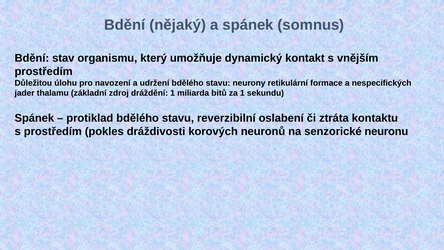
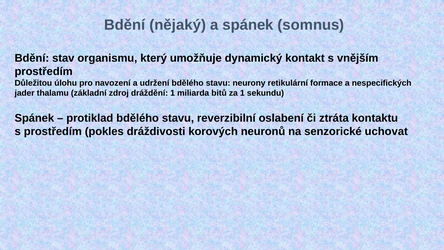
neuronu: neuronu -> uchovat
